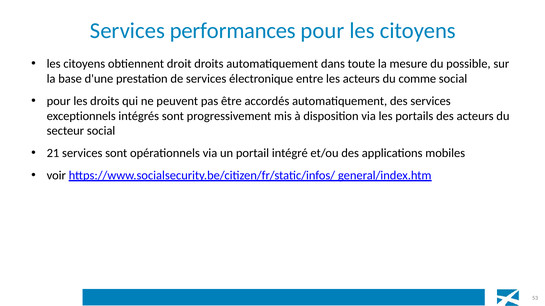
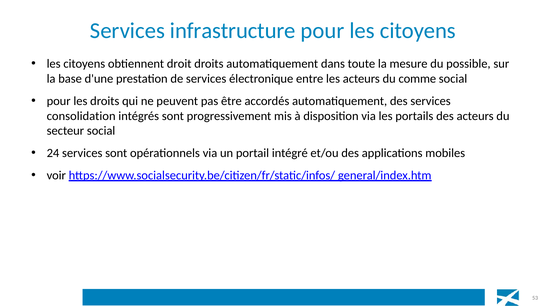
performances: performances -> infrastructure
exceptionnels: exceptionnels -> consolidation
21: 21 -> 24
